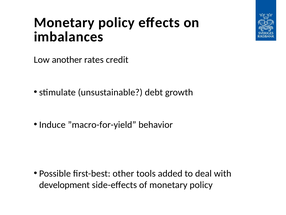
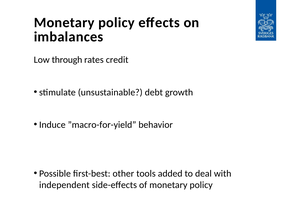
another: another -> through
development: development -> independent
